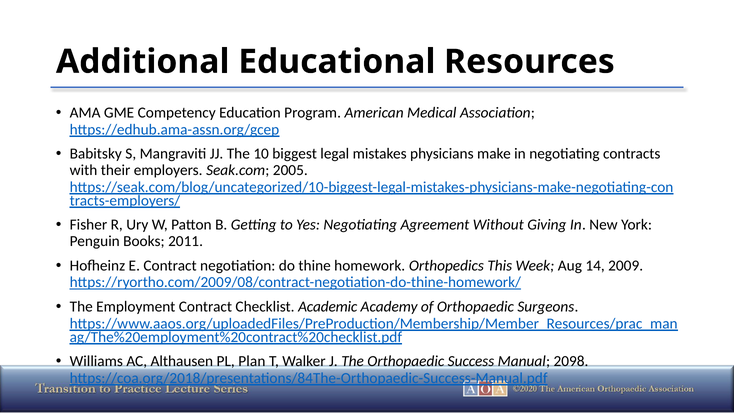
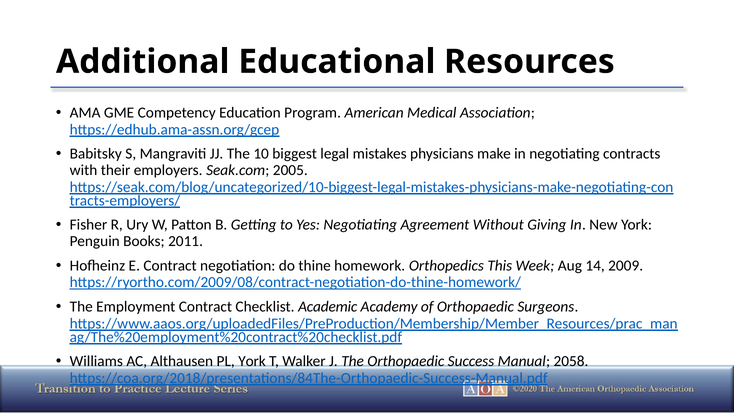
PL Plan: Plan -> York
2098: 2098 -> 2058
